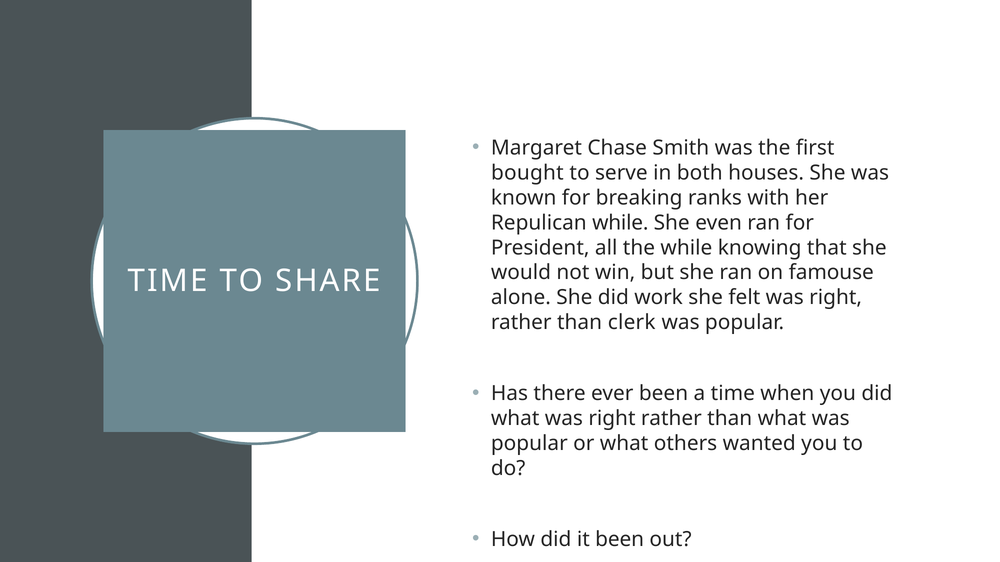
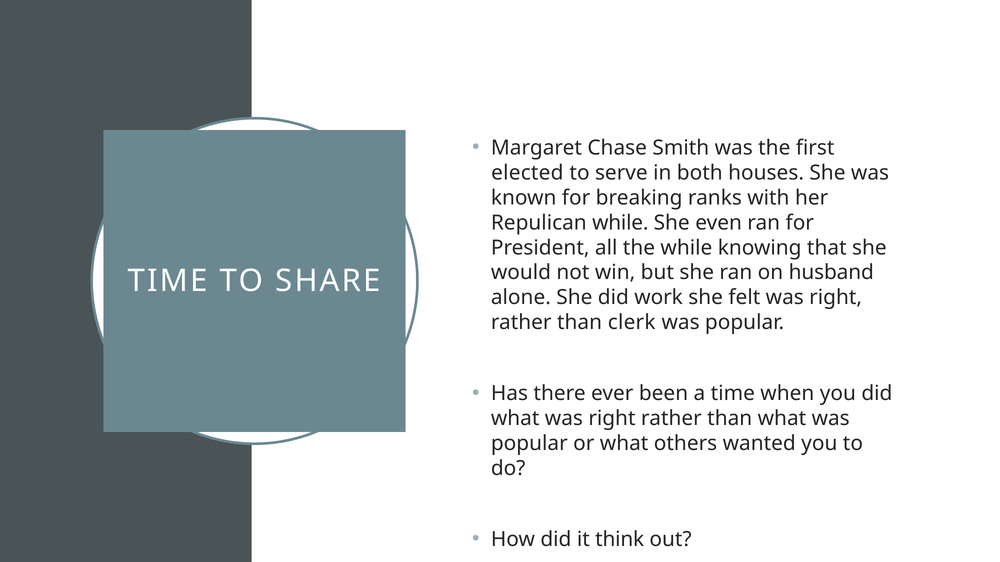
bought: bought -> elected
famouse: famouse -> husband
it been: been -> think
